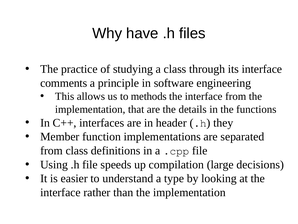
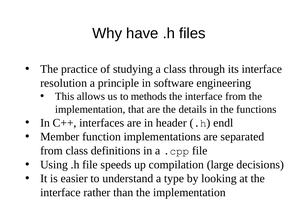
comments: comments -> resolution
they: they -> endl
